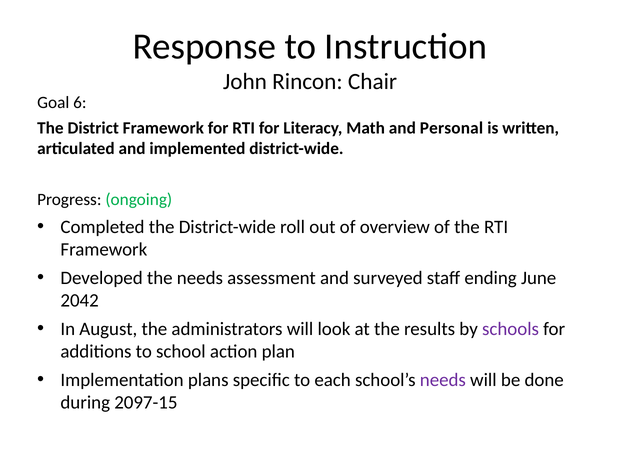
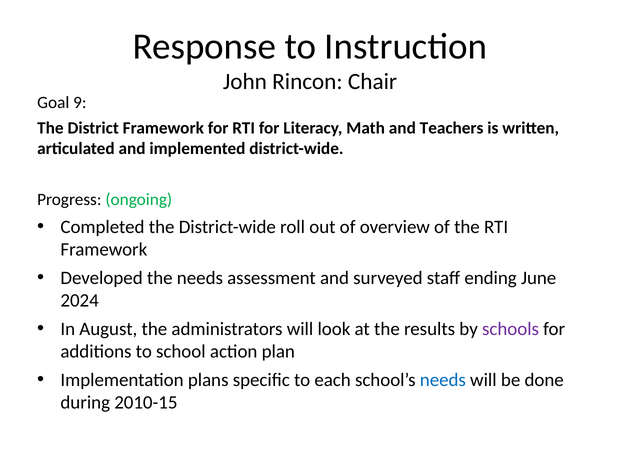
6: 6 -> 9
Personal: Personal -> Teachers
2042: 2042 -> 2024
needs at (443, 380) colour: purple -> blue
2097-15: 2097-15 -> 2010-15
